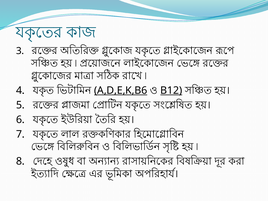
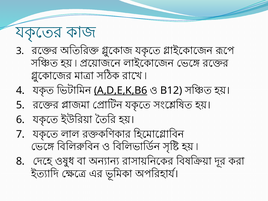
B12 underline: present -> none
